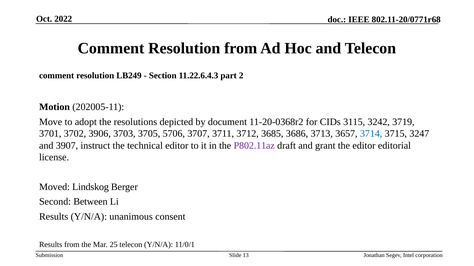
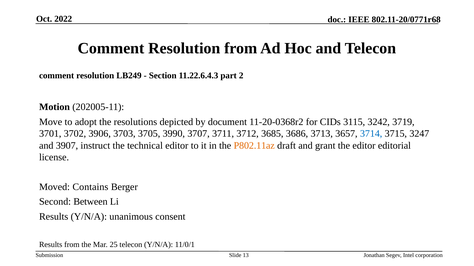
5706: 5706 -> 3990
P802.11az colour: purple -> orange
Lindskog: Lindskog -> Contains
